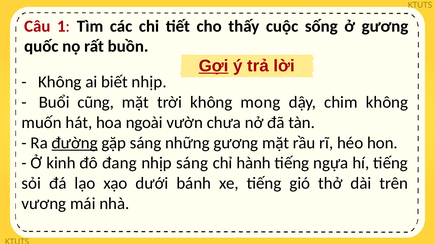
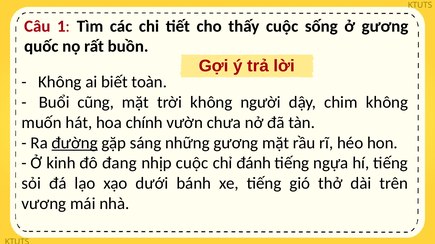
Gợi underline: present -> none
biết nhịp: nhịp -> toàn
mong: mong -> người
ngoài: ngoài -> chính
nhịp sáng: sáng -> cuộc
hành: hành -> đánh
